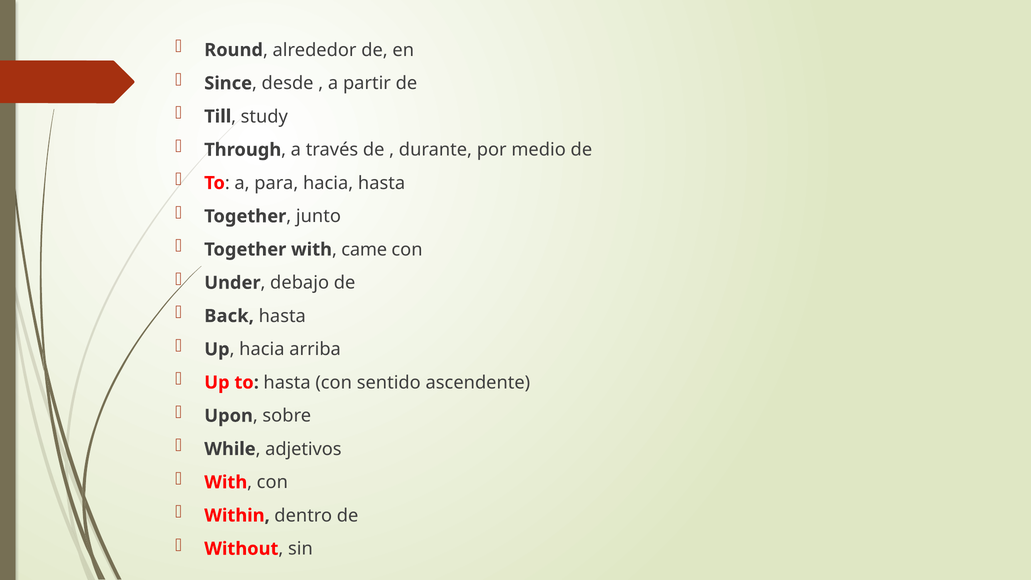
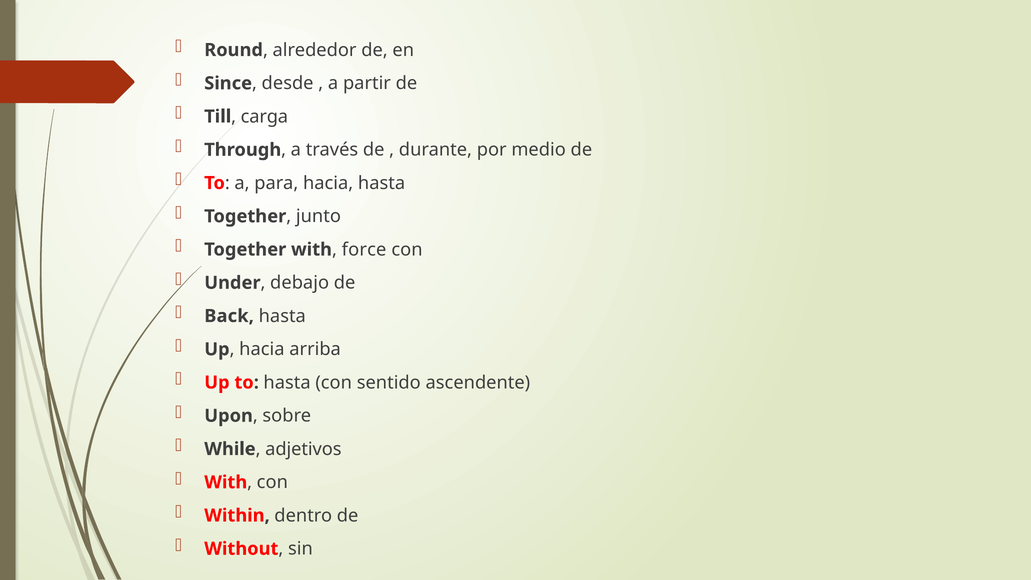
study: study -> carga
came: came -> force
